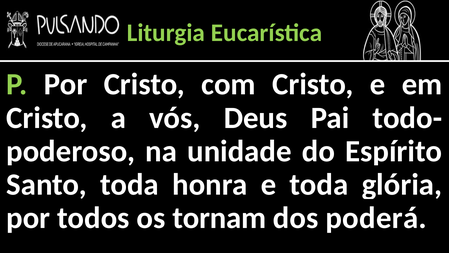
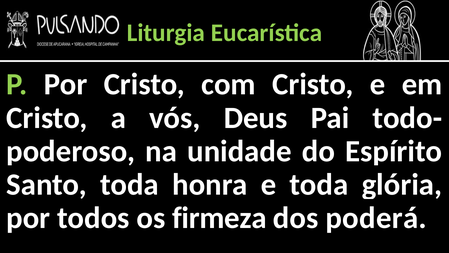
tornam: tornam -> firmeza
